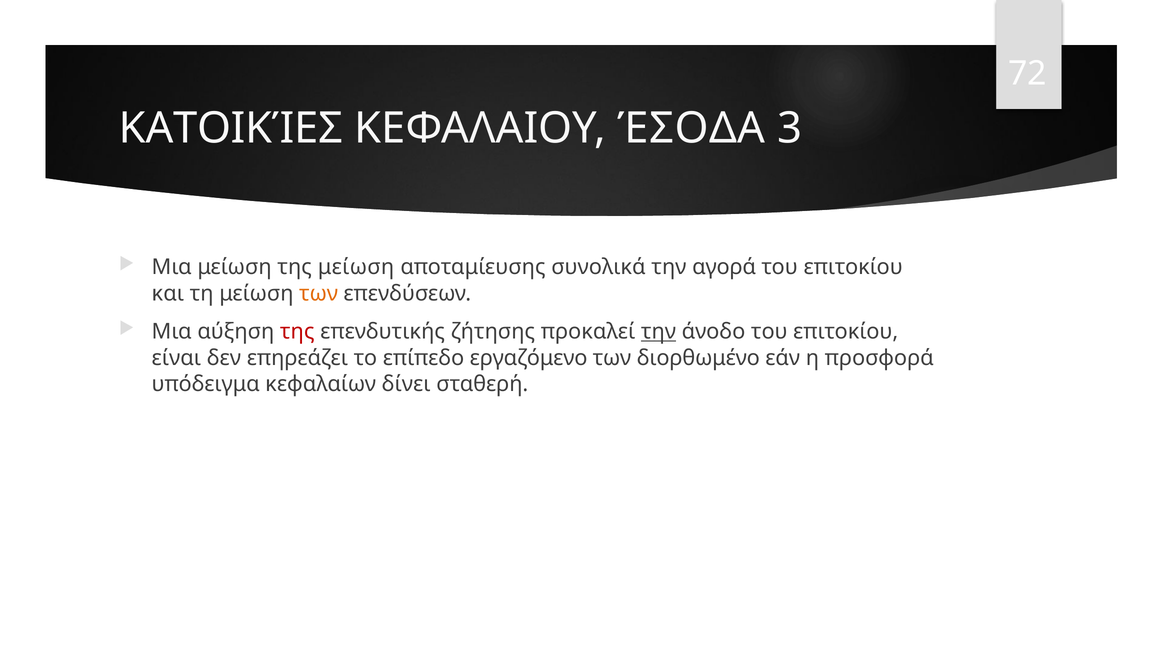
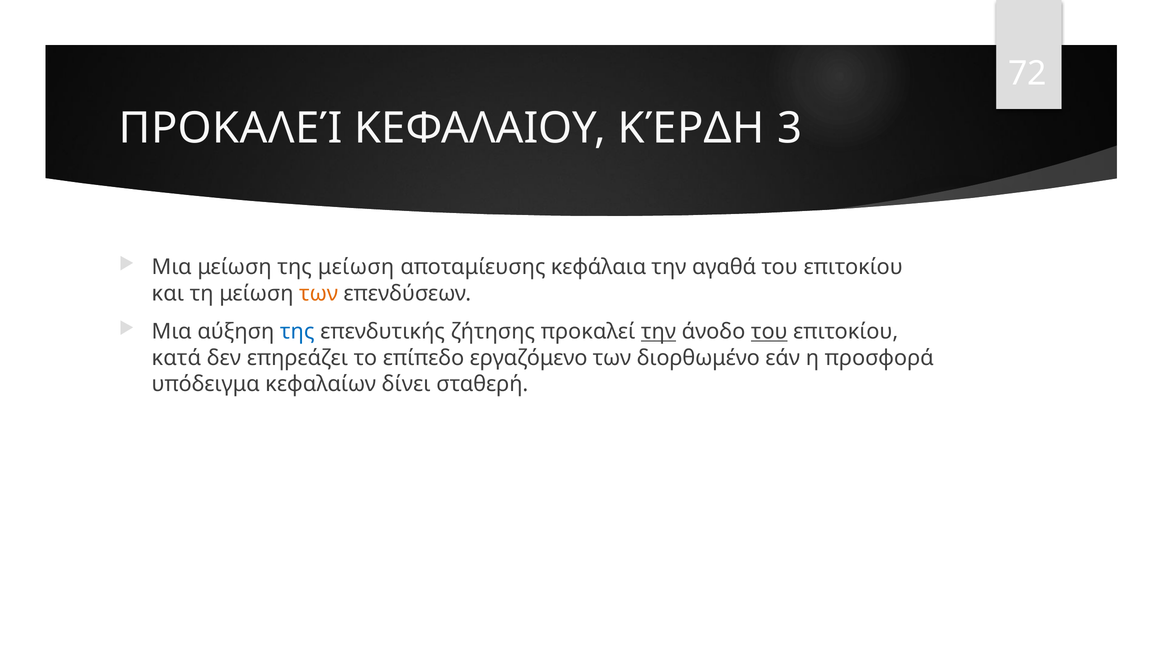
ΚΑΤΟΙΚΊΕΣ at (231, 128): ΚΑΤΟΙΚΊΕΣ -> ΠΡΟΚΑΛΕΊ
ΈΣΟΔΑ: ΈΣΟΔΑ -> ΚΈΡΔΗ
συνολικά: συνολικά -> κεφάλαια
αγορά: αγορά -> αγαθά
της at (297, 332) colour: red -> blue
του at (769, 332) underline: none -> present
είναι: είναι -> κατά
